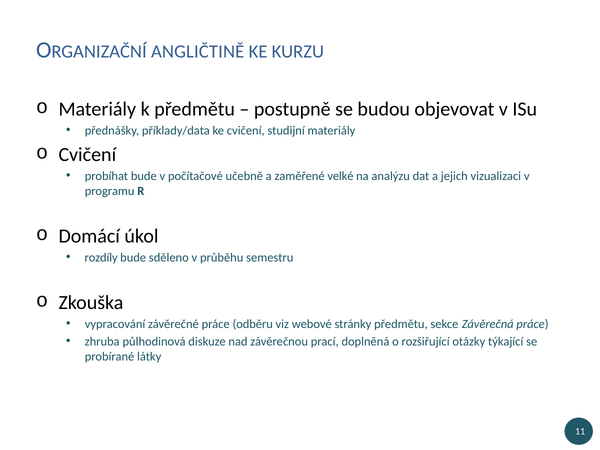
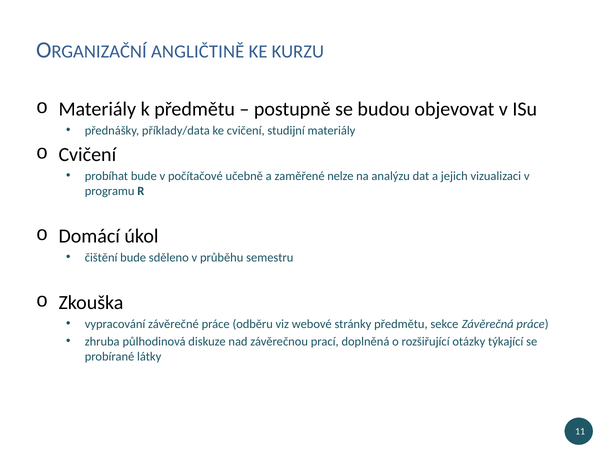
velké: velké -> nelze
rozdíly: rozdíly -> čištění
